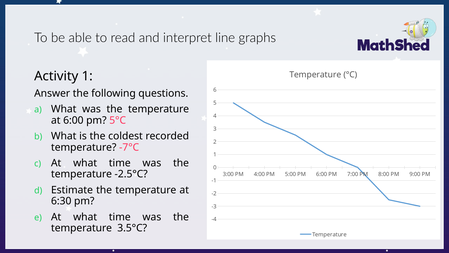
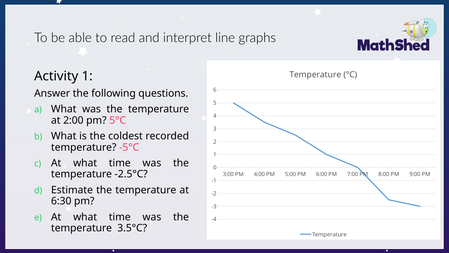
at 6:00: 6:00 -> 2:00
-7°C: -7°C -> -5°C
